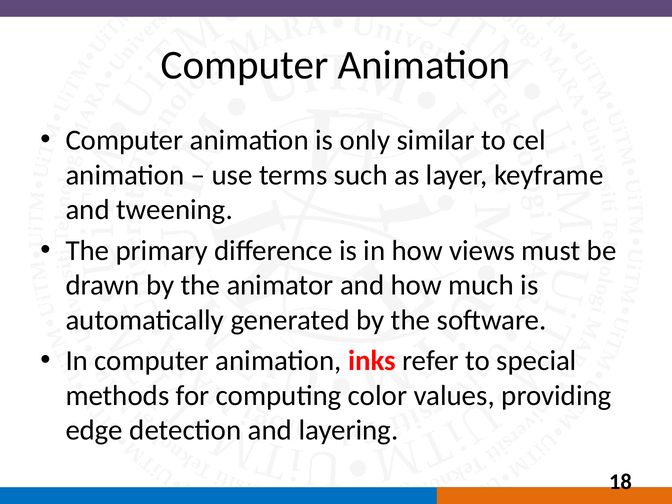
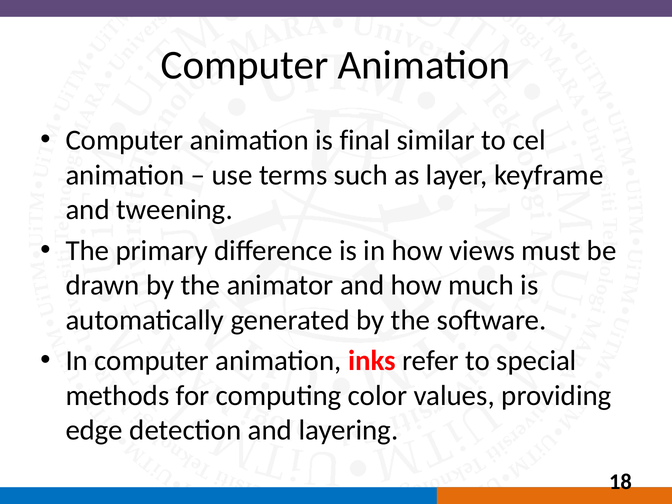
only: only -> final
